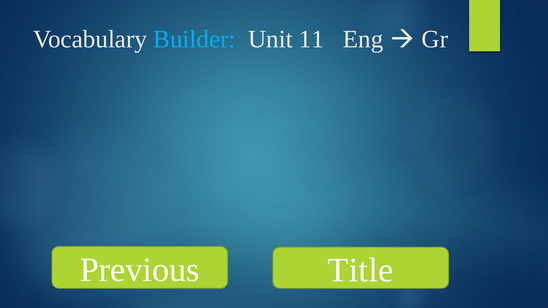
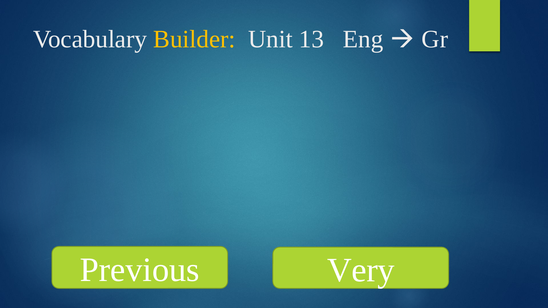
Builder colour: light blue -> yellow
11: 11 -> 13
Title: Title -> Very
